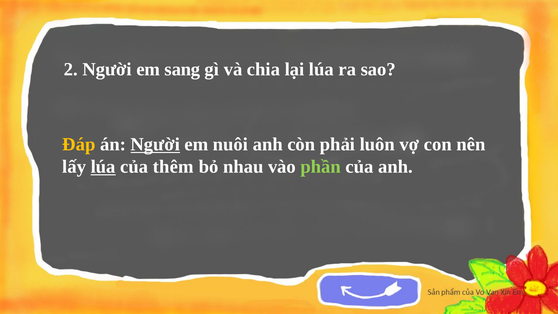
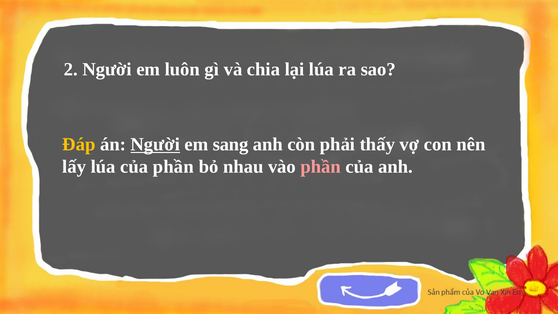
sang: sang -> luôn
nuôi: nuôi -> sang
luôn: luôn -> thấy
lúa at (103, 167) underline: present -> none
của thêm: thêm -> phần
phần at (321, 167) colour: light green -> pink
